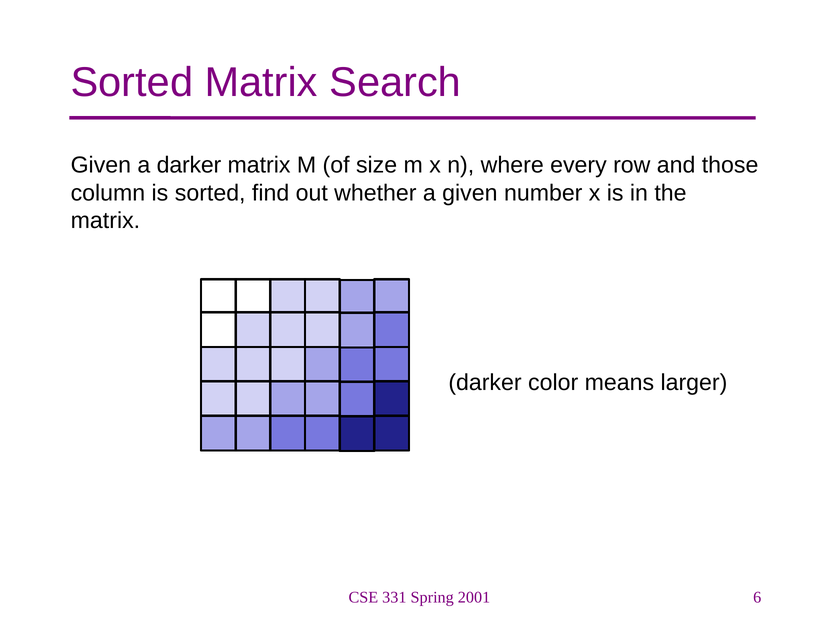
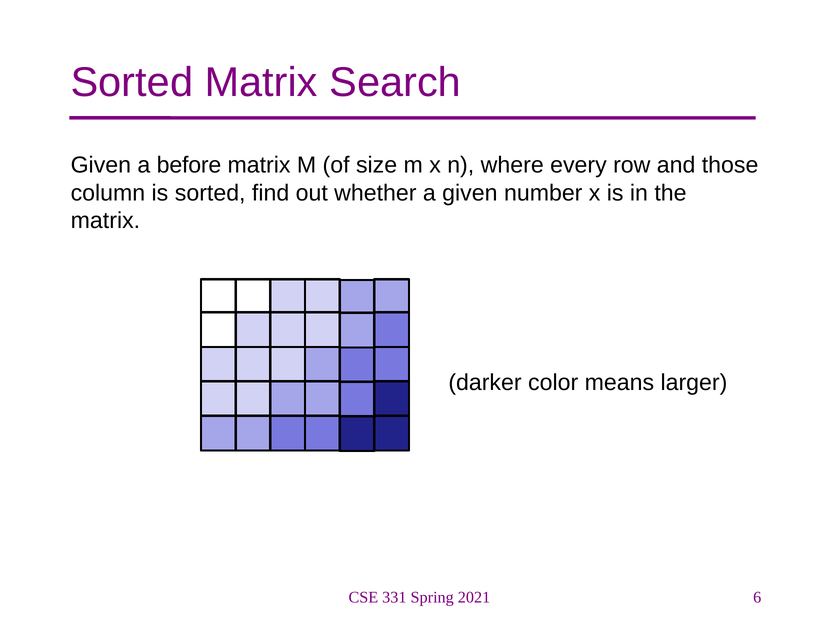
a darker: darker -> before
2001: 2001 -> 2021
